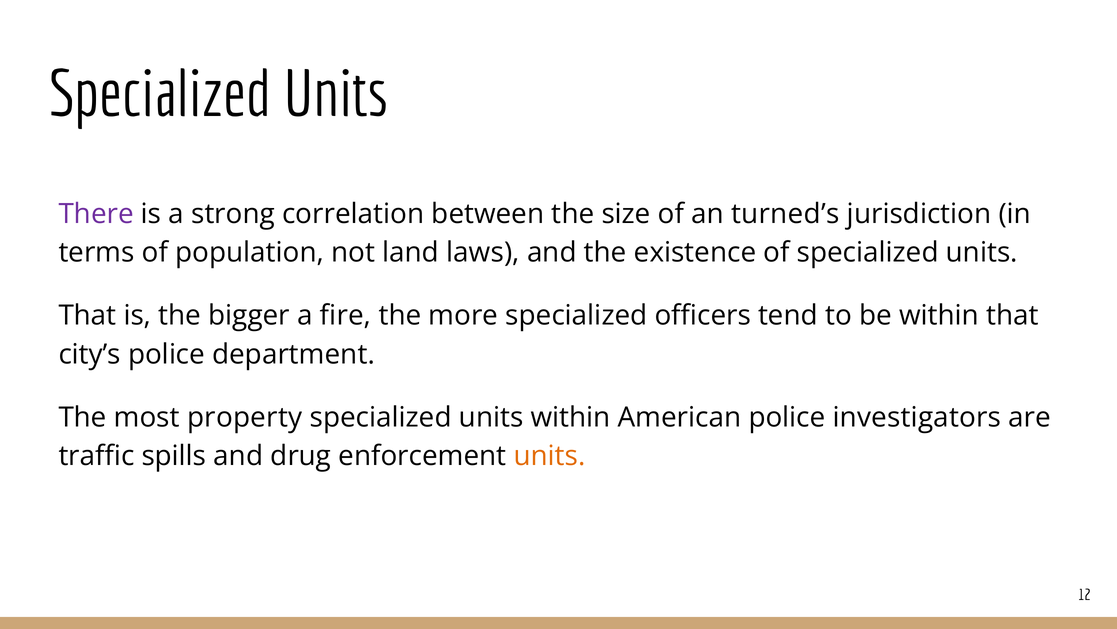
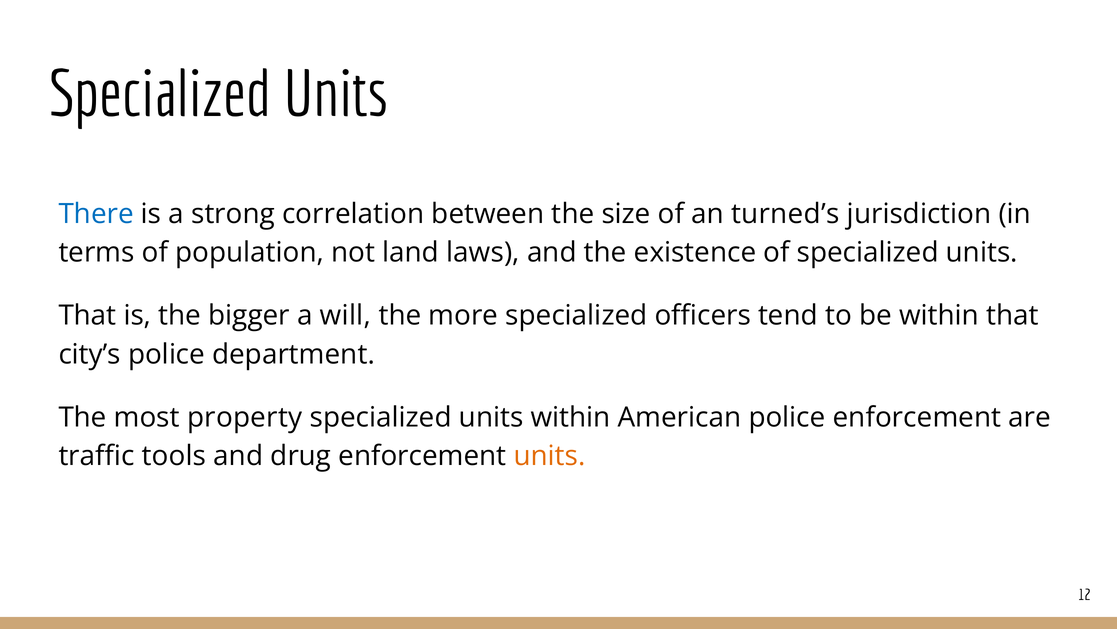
There colour: purple -> blue
fire: fire -> will
police investigators: investigators -> enforcement
spills: spills -> tools
